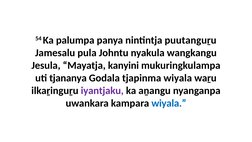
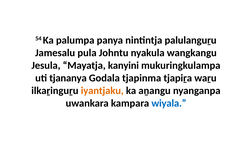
puutanguṟu: puutanguṟu -> palulanguṟu
tjapinma wiyala: wiyala -> tjapiṟa
iyantjaku colour: purple -> orange
